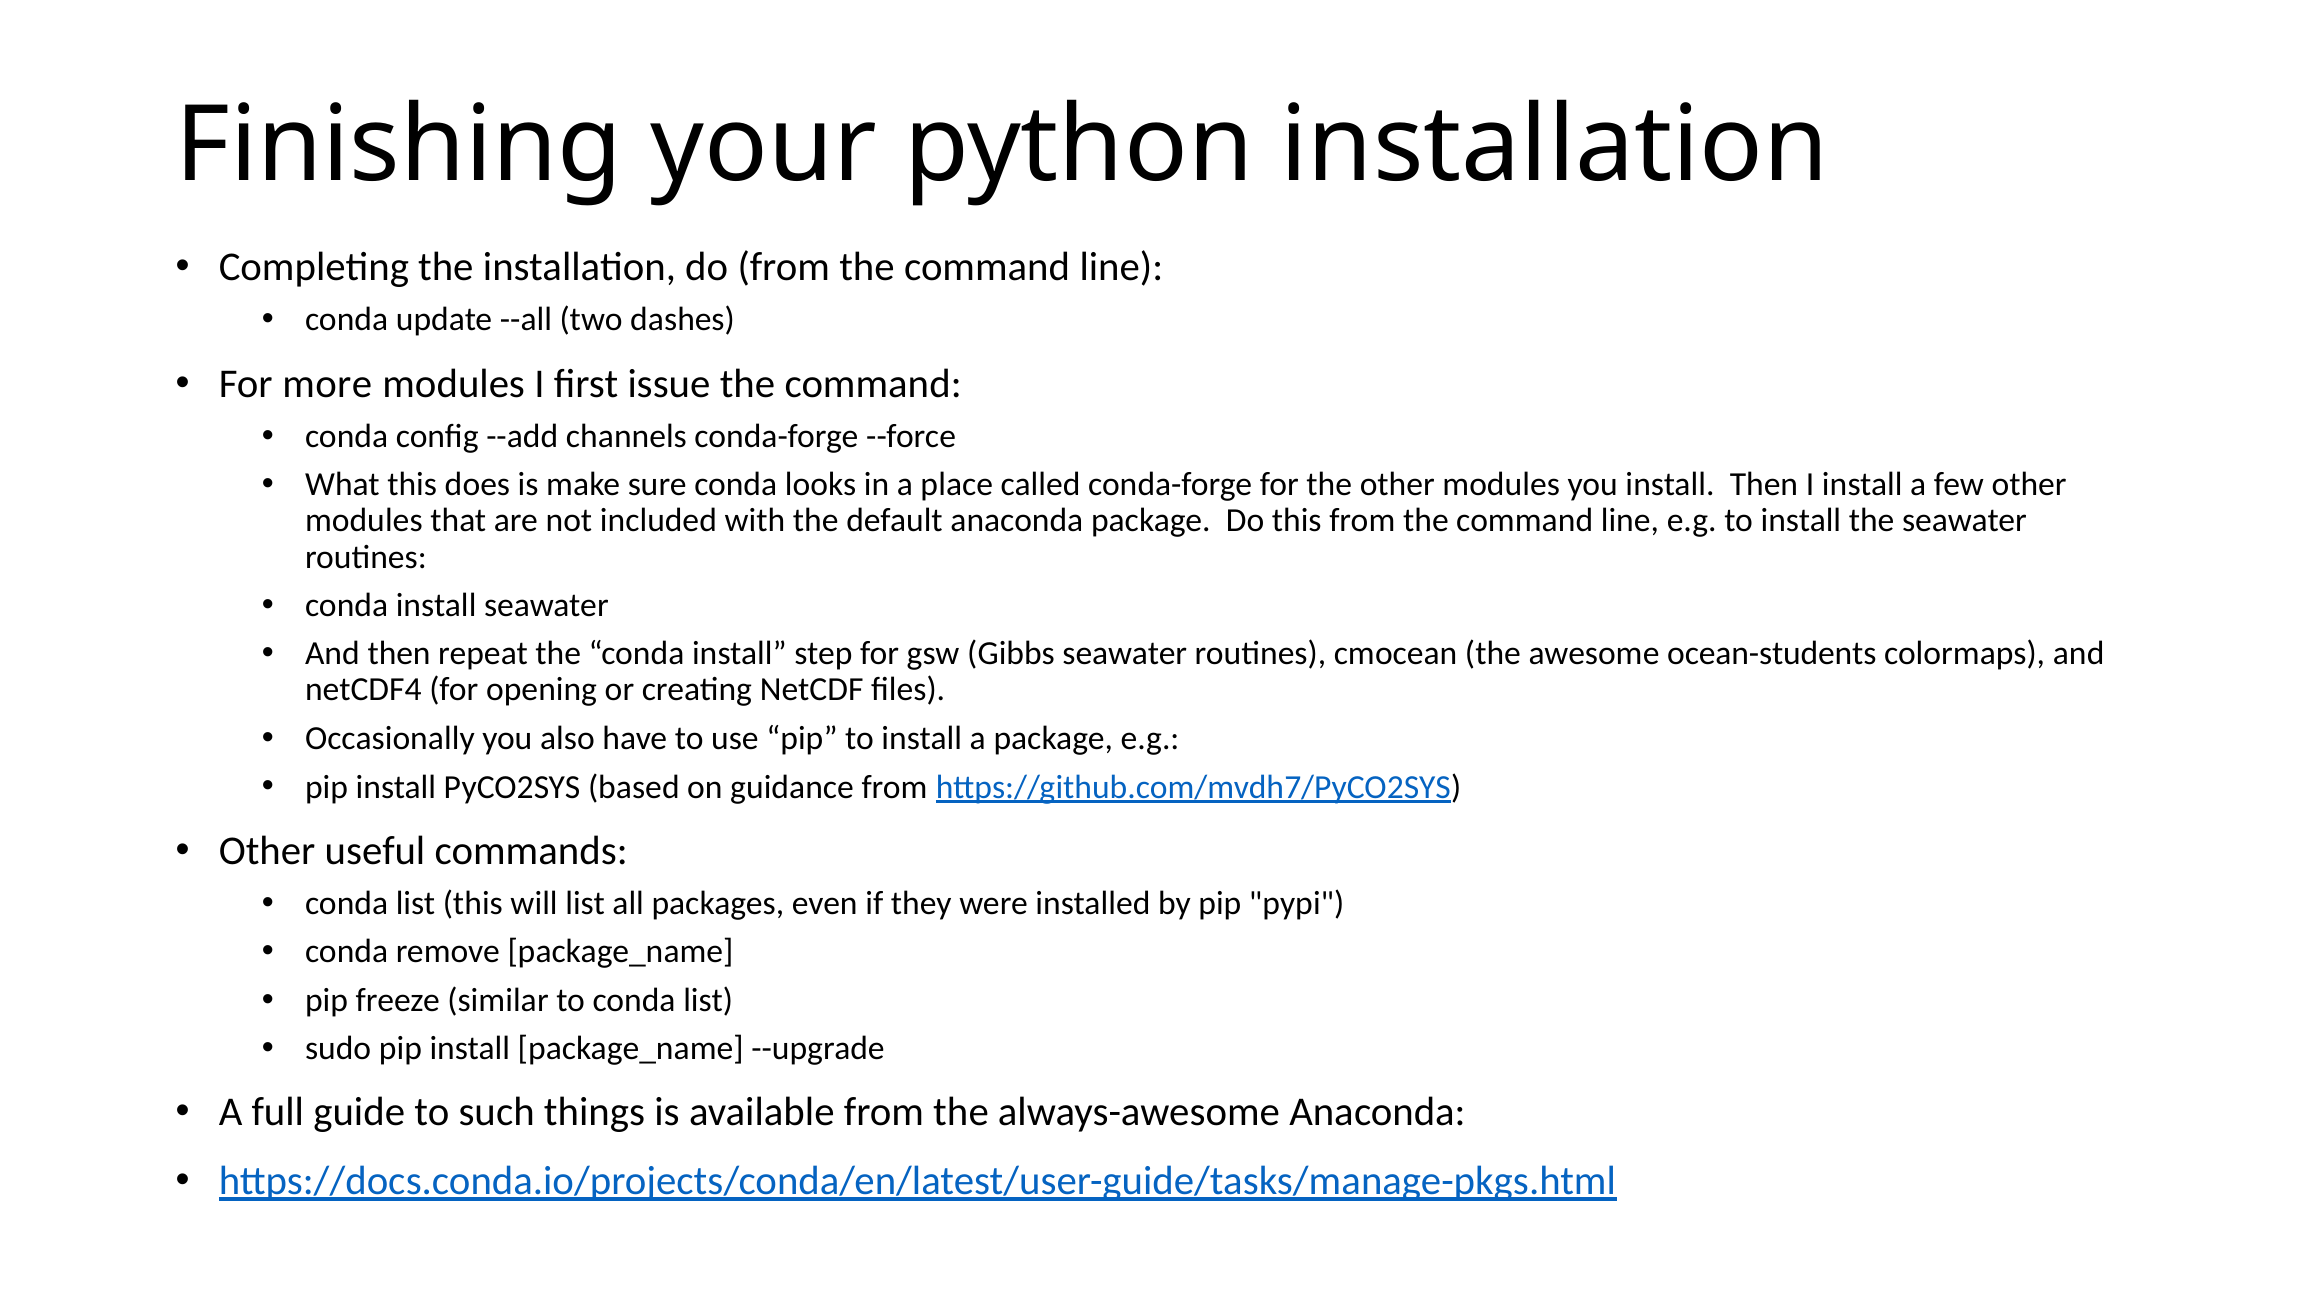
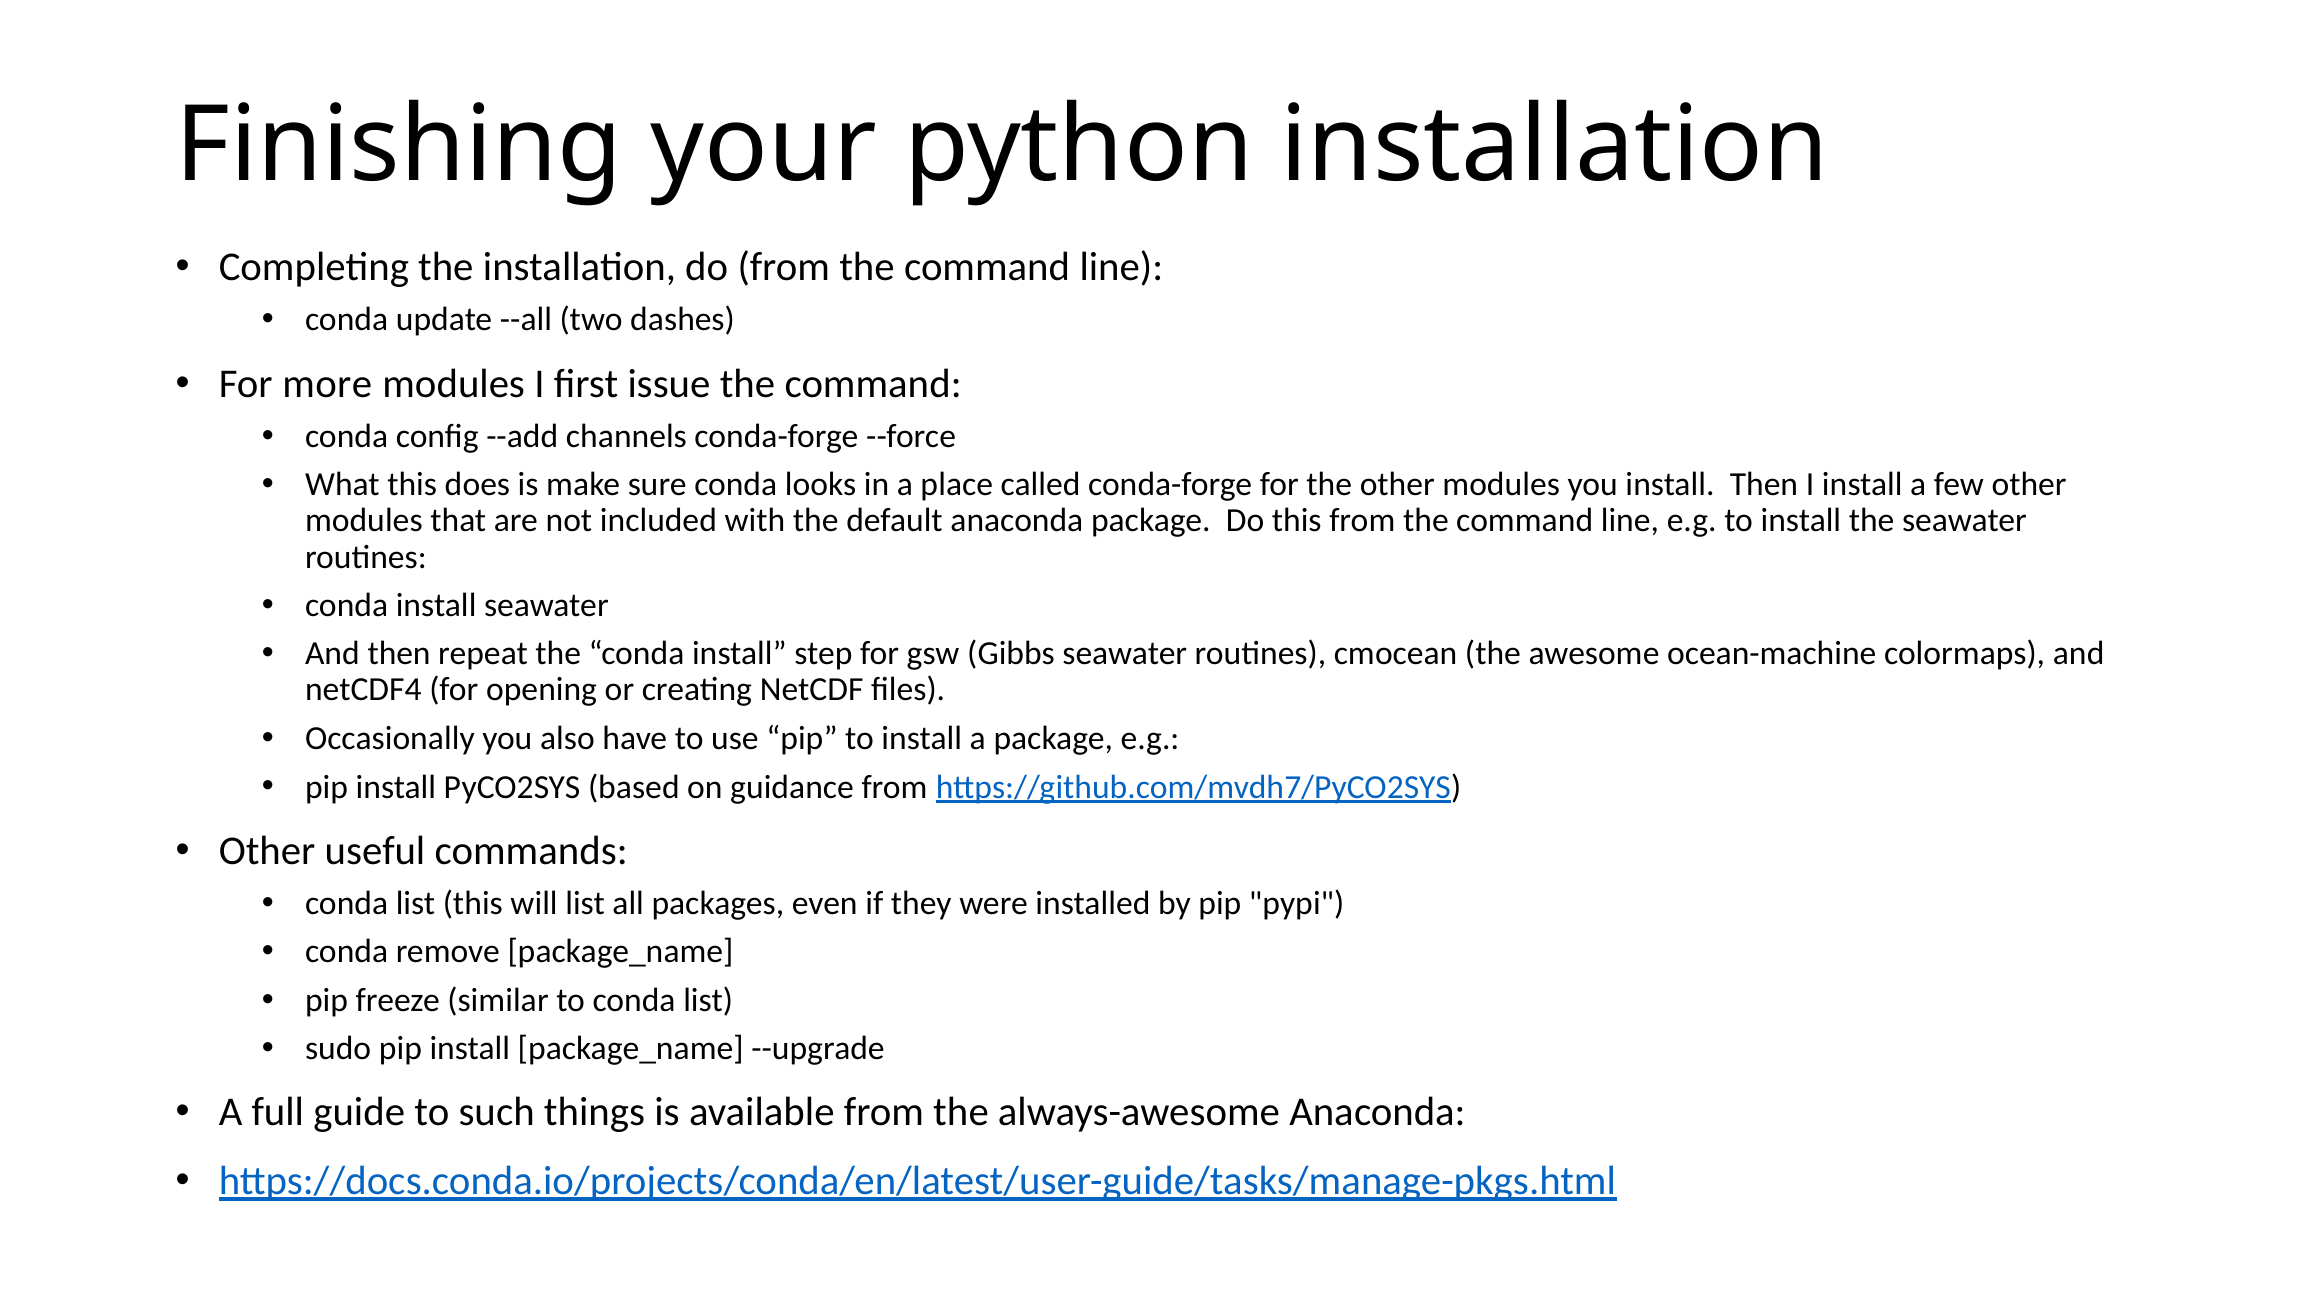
ocean-students: ocean-students -> ocean-machine
